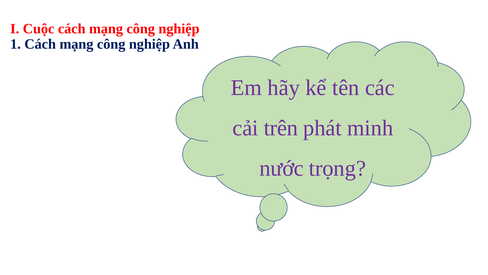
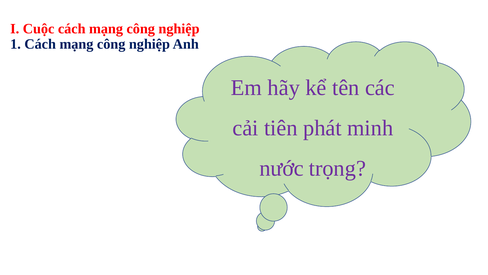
trên: trên -> tiên
